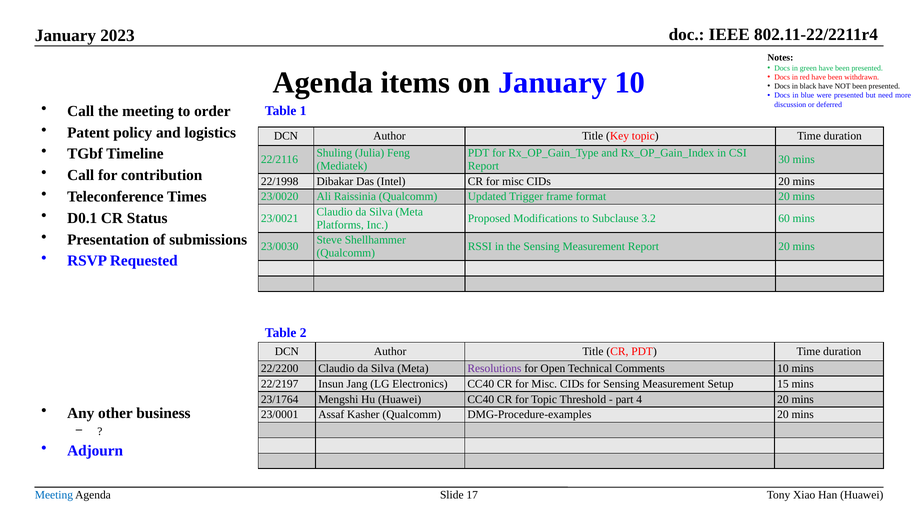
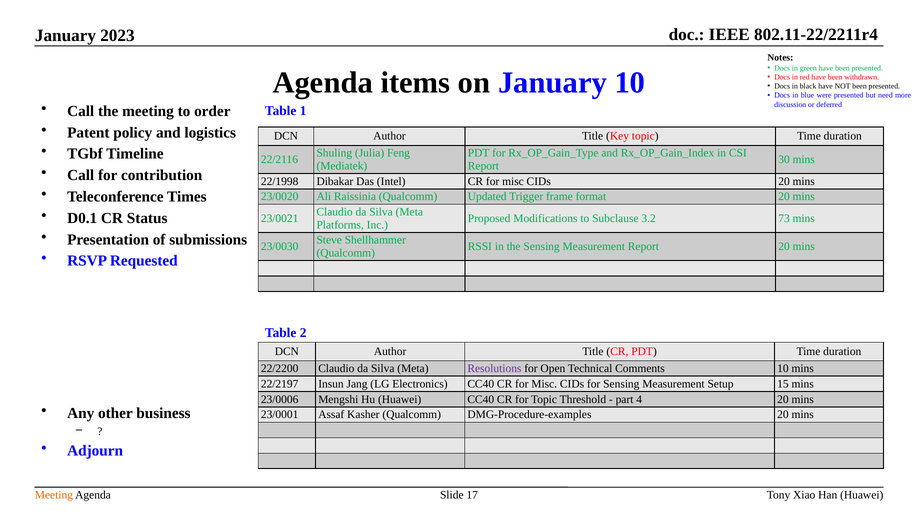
60: 60 -> 73
23/1764: 23/1764 -> 23/0006
Meeting at (54, 495) colour: blue -> orange
